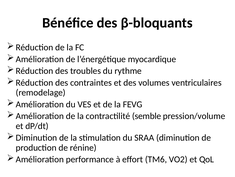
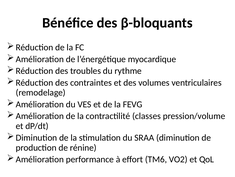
semble: semble -> classes
